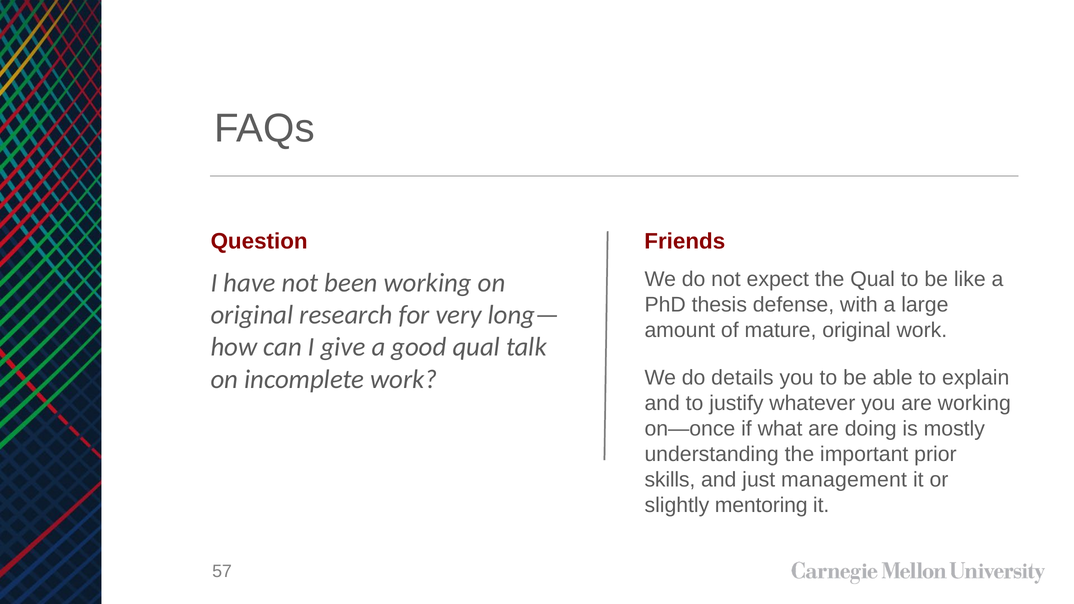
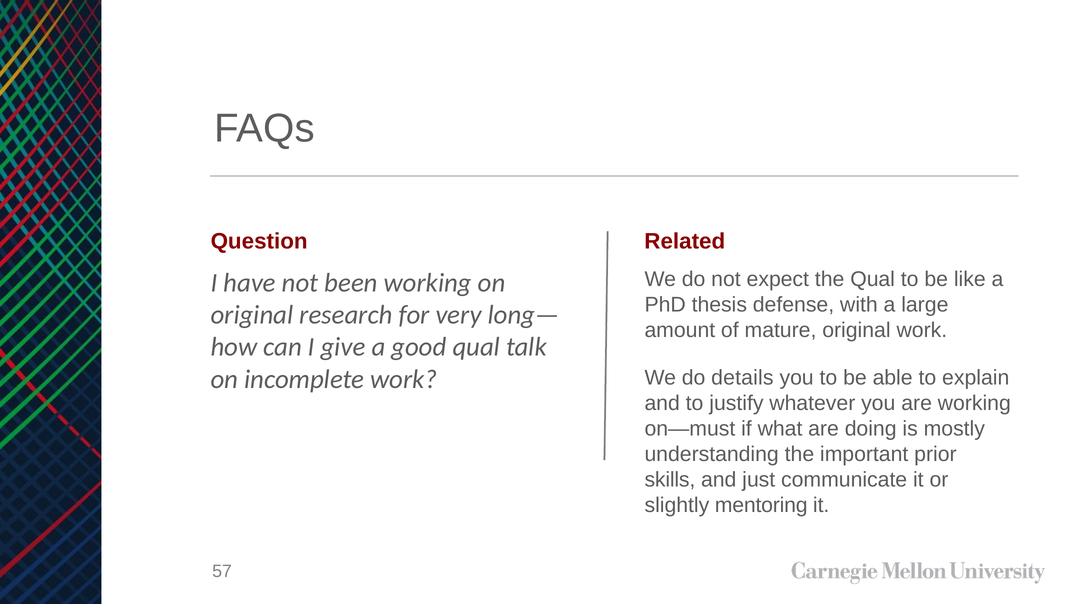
Friends: Friends -> Related
on—once: on—once -> on—must
management: management -> communicate
